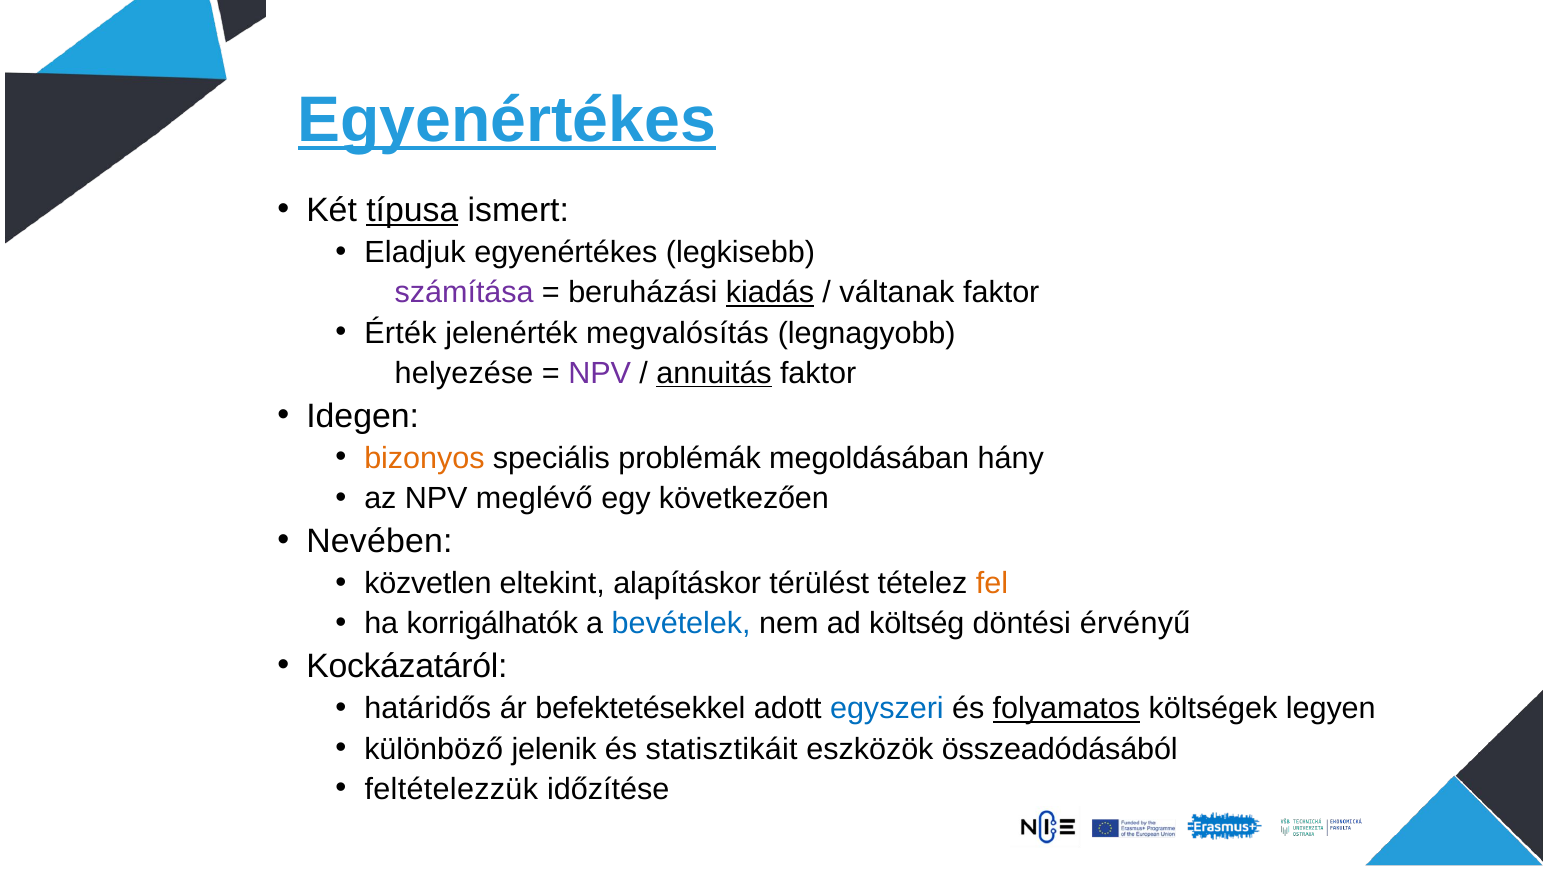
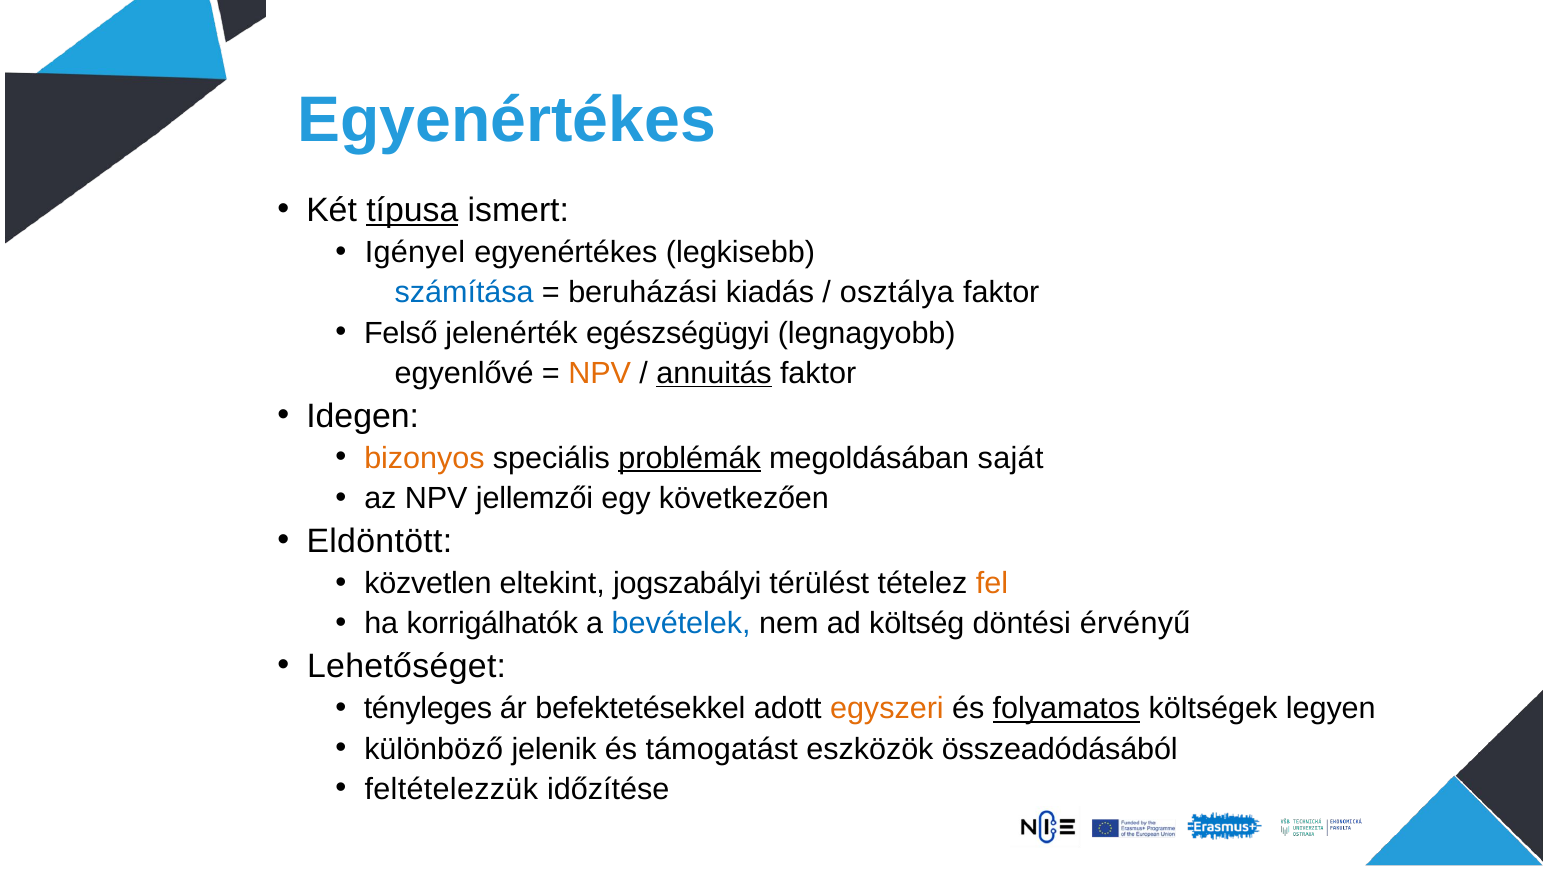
Egyenértékes at (507, 120) underline: present -> none
Eladjuk: Eladjuk -> Igényel
számítása colour: purple -> blue
kiadás underline: present -> none
váltanak: váltanak -> osztálya
Érték: Érték -> Felső
megvalósítás: megvalósítás -> egészségügyi
helyezése: helyezése -> egyenlővé
NPV at (600, 373) colour: purple -> orange
problémák underline: none -> present
hány: hány -> saját
meglévő: meglévő -> jellemzői
Nevében: Nevében -> Eldöntött
alapításkor: alapításkor -> jogszabályi
Kockázatáról: Kockázatáról -> Lehetőséget
határidős: határidős -> tényleges
egyszeri colour: blue -> orange
statisztikáit: statisztikáit -> támogatást
